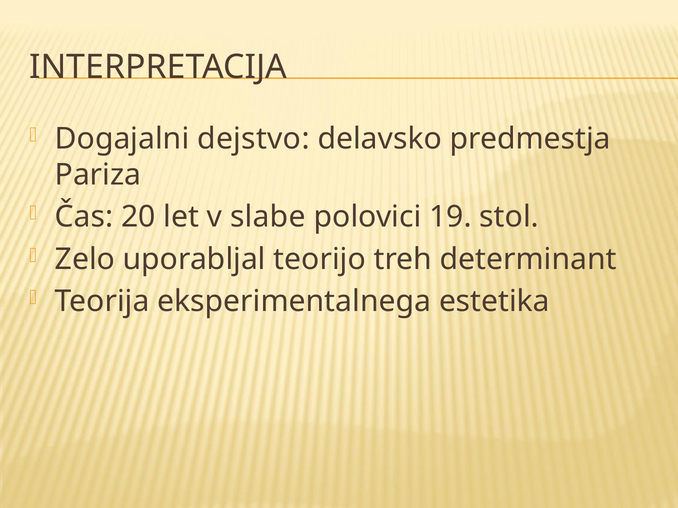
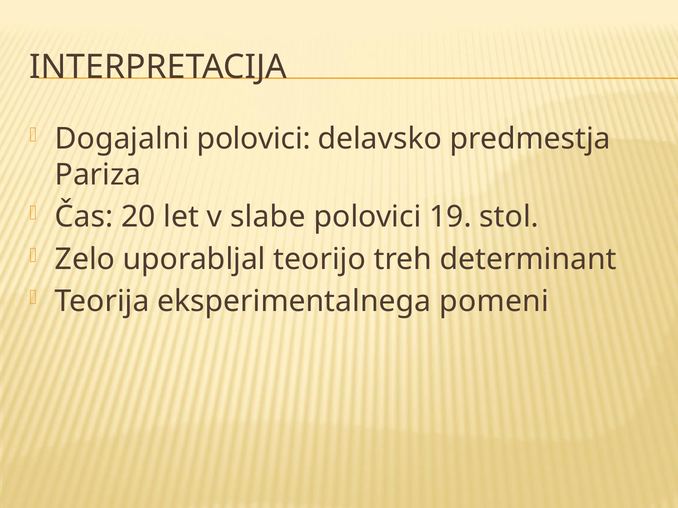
Dogajalni dejstvo: dejstvo -> polovici
estetika: estetika -> pomeni
